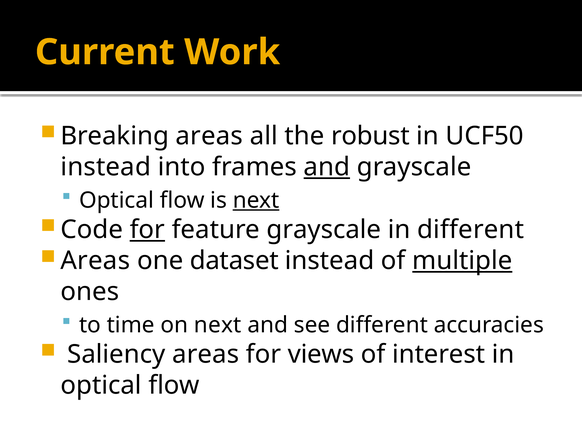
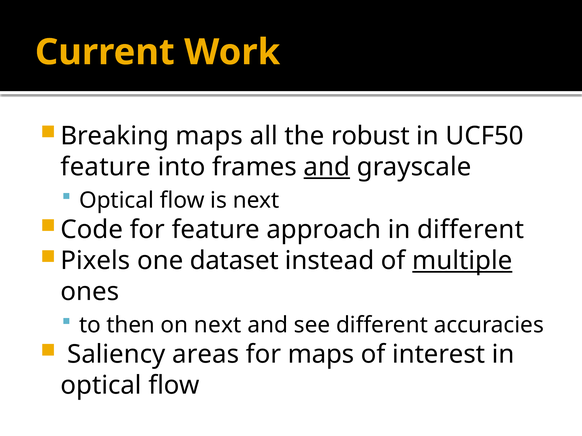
Breaking areas: areas -> maps
instead at (106, 167): instead -> feature
next at (256, 201) underline: present -> none
for at (147, 230) underline: present -> none
feature grayscale: grayscale -> approach
Areas at (95, 261): Areas -> Pixels
time: time -> then
for views: views -> maps
